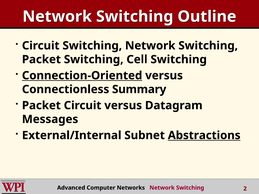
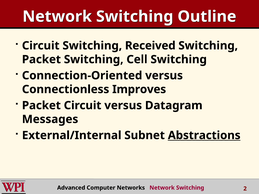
Switching Network: Network -> Received
Connection-Oriented underline: present -> none
Summary: Summary -> Improves
